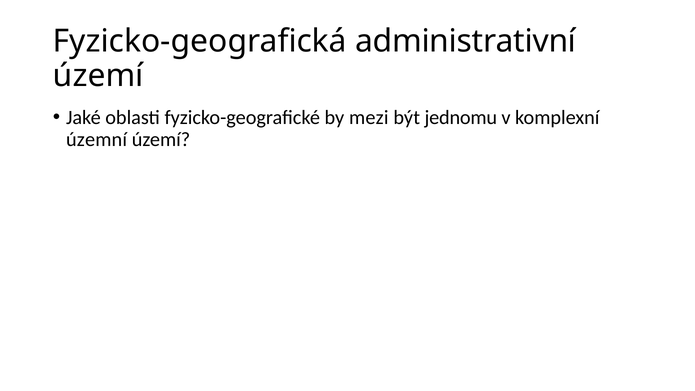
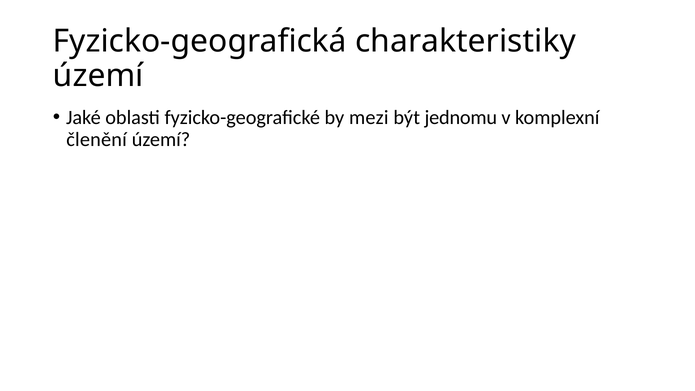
administrativní: administrativní -> charakteristiky
územní: územní -> členění
